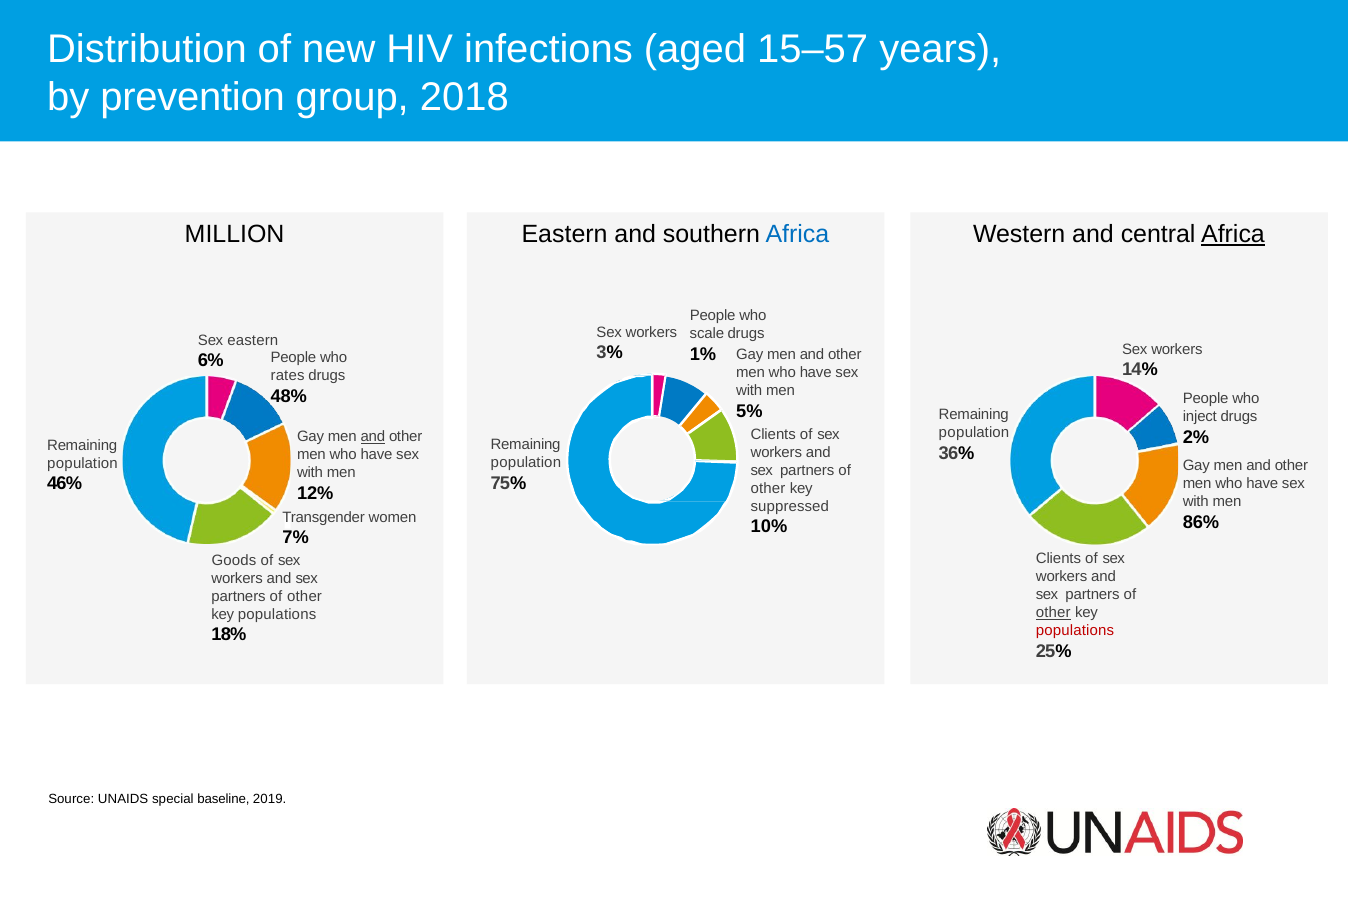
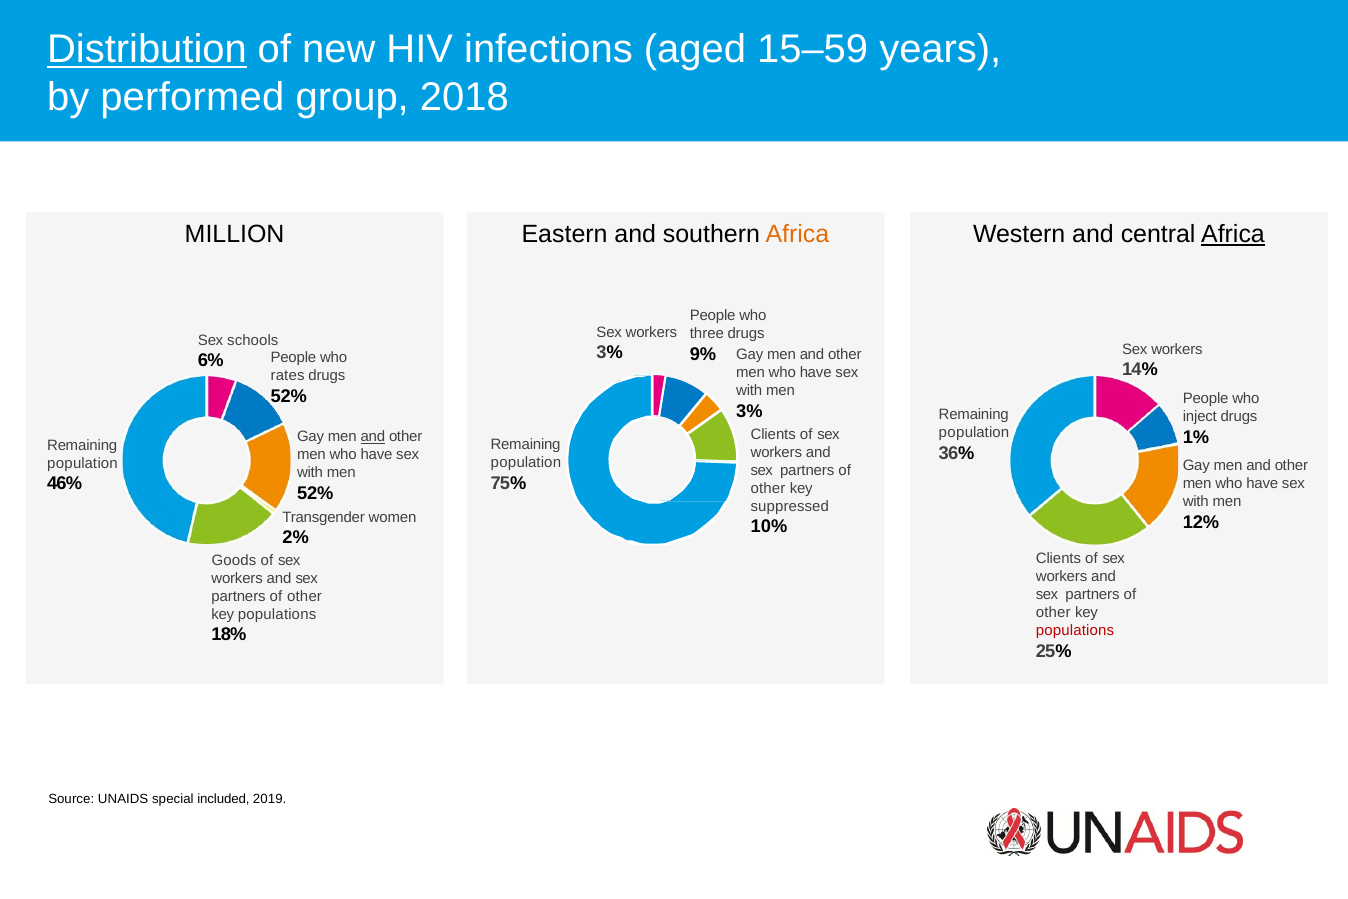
Distribution underline: none -> present
15–57: 15–57 -> 15–59
prevention: prevention -> performed
Africa at (797, 234) colour: blue -> orange
scale: scale -> three
Sex eastern: eastern -> schools
1%: 1% -> 9%
48% at (289, 396): 48% -> 52%
5% at (749, 411): 5% -> 3%
2%: 2% -> 1%
12% at (315, 493): 12% -> 52%
86%: 86% -> 12%
7%: 7% -> 2%
other at (1053, 612) underline: present -> none
baseline: baseline -> included
